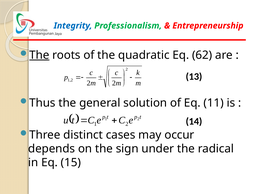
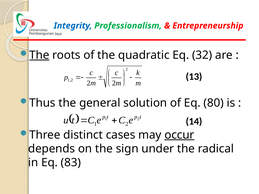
62: 62 -> 32
11: 11 -> 80
occur underline: none -> present
15: 15 -> 83
